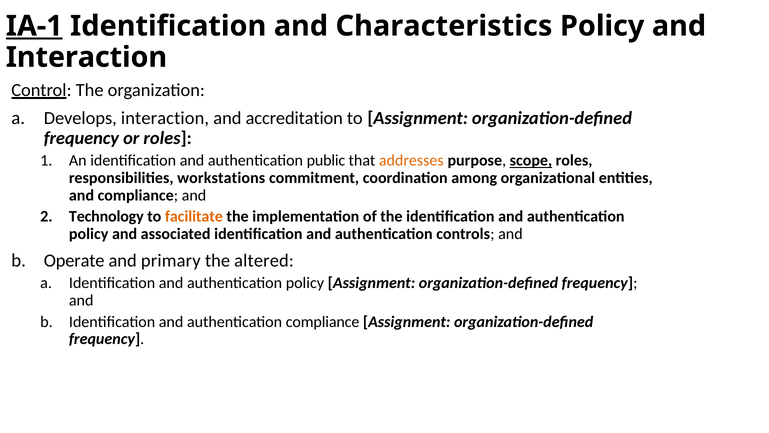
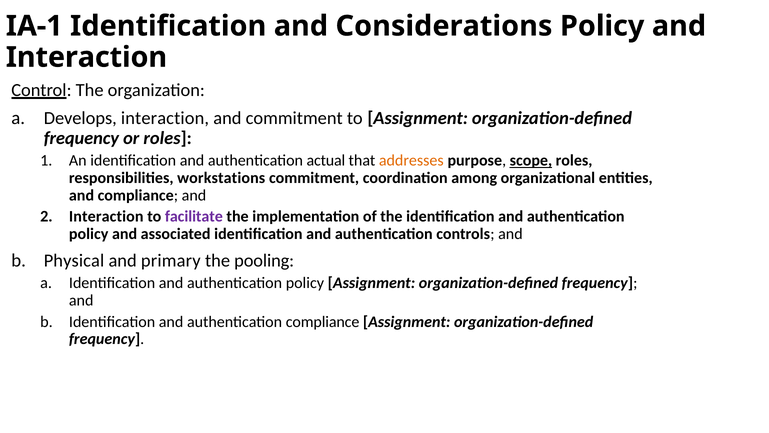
IA-1 underline: present -> none
Characteristics: Characteristics -> Considerations
and accreditation: accreditation -> commitment
public: public -> actual
Technology at (106, 216): Technology -> Interaction
facilitate colour: orange -> purple
Operate: Operate -> Physical
altered: altered -> pooling
